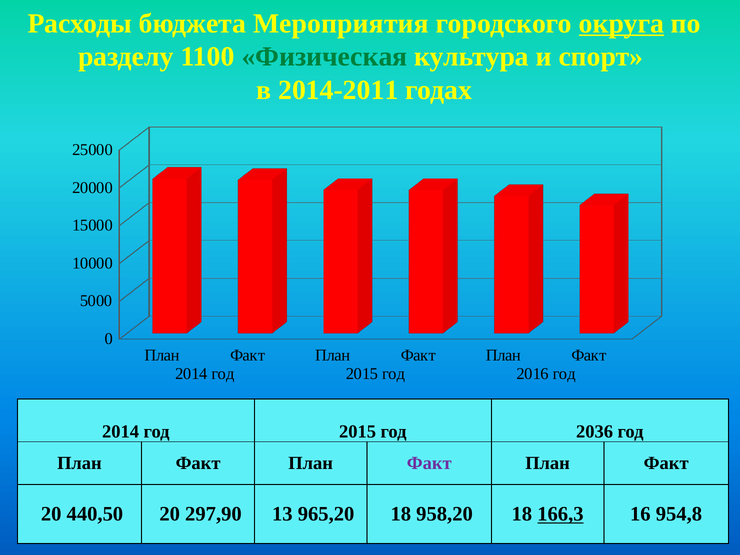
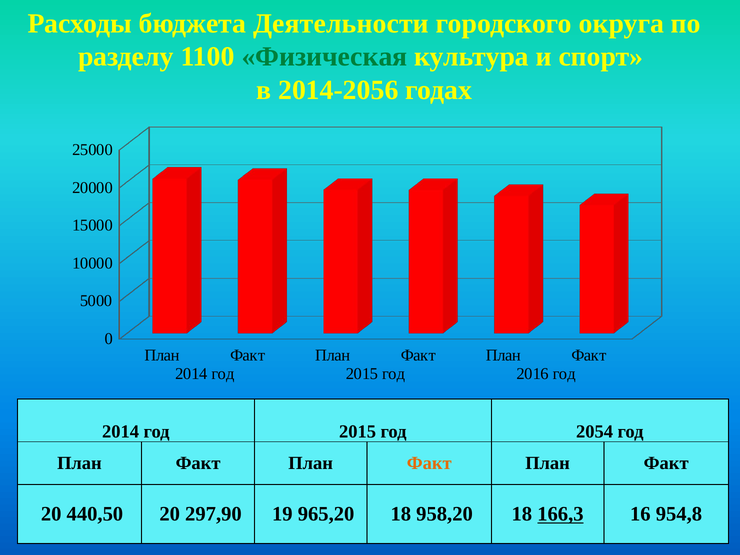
Мероприятия: Мероприятия -> Деятельности
округа underline: present -> none
2014-2011: 2014-2011 -> 2014-2056
2036: 2036 -> 2054
Факт at (429, 463) colour: purple -> orange
13: 13 -> 19
